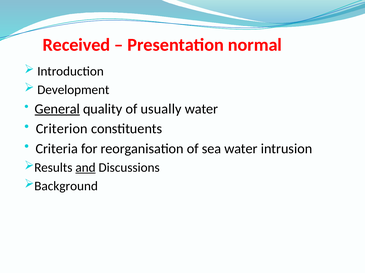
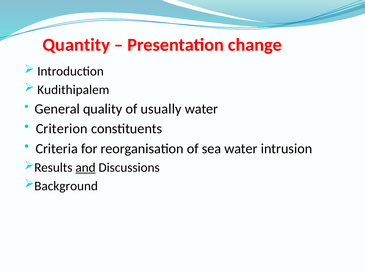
Received: Received -> Quantity
normal: normal -> change
Development: Development -> Kudithipalem
General underline: present -> none
